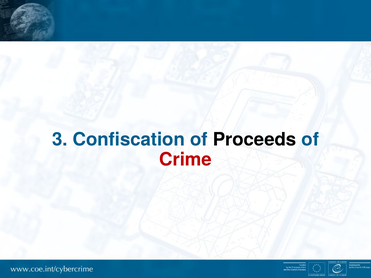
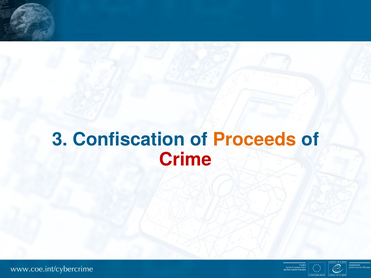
Proceeds colour: black -> orange
